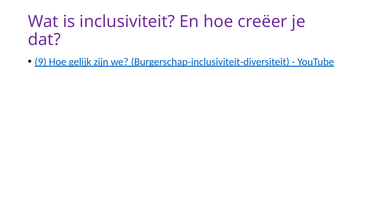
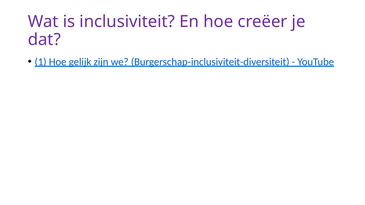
9: 9 -> 1
